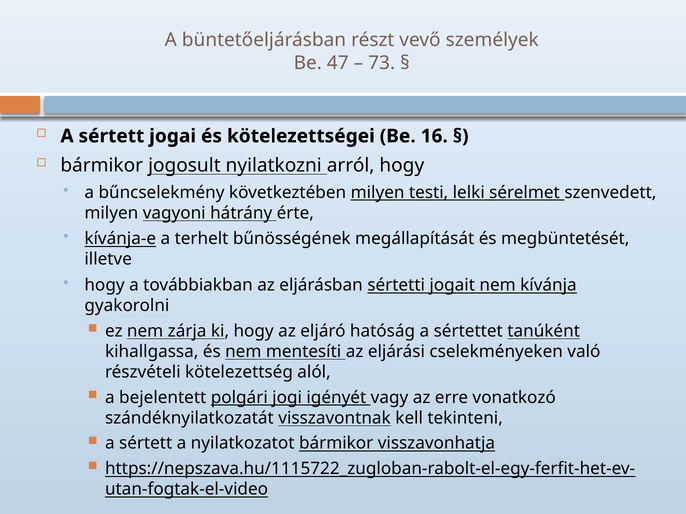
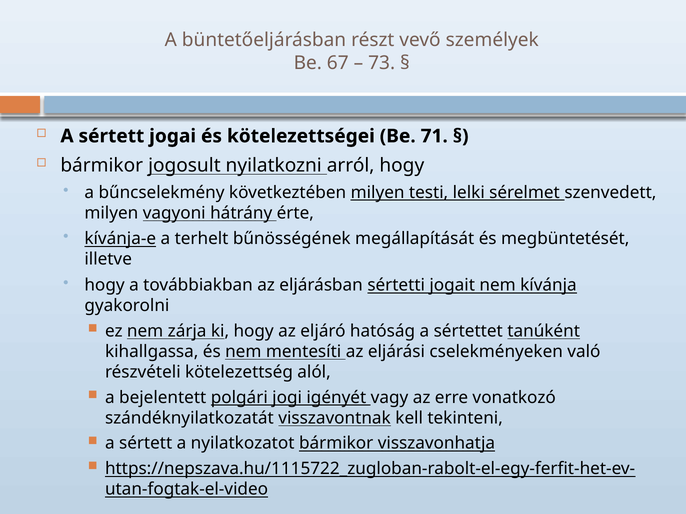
47: 47 -> 67
16: 16 -> 71
